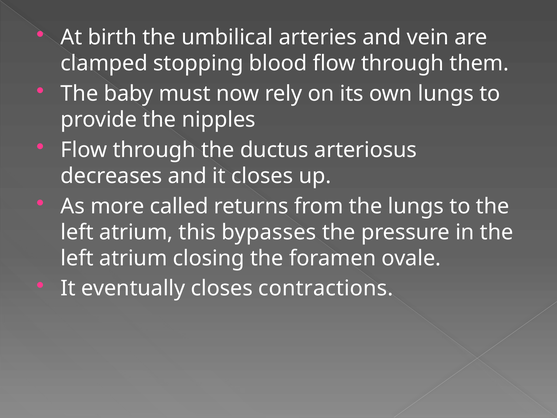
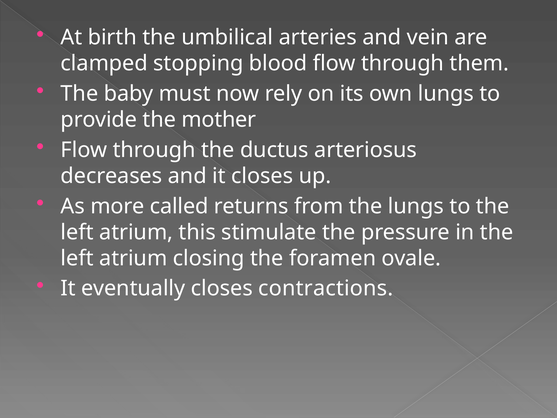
nipples: nipples -> mother
bypasses: bypasses -> stimulate
